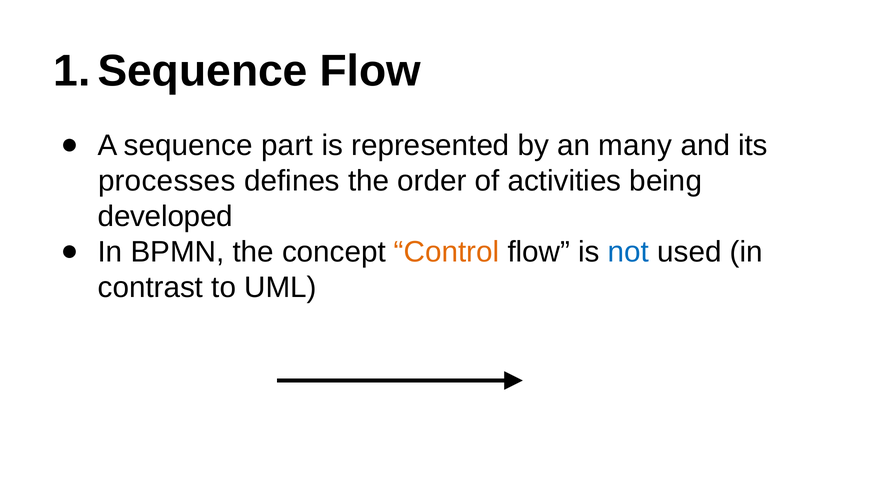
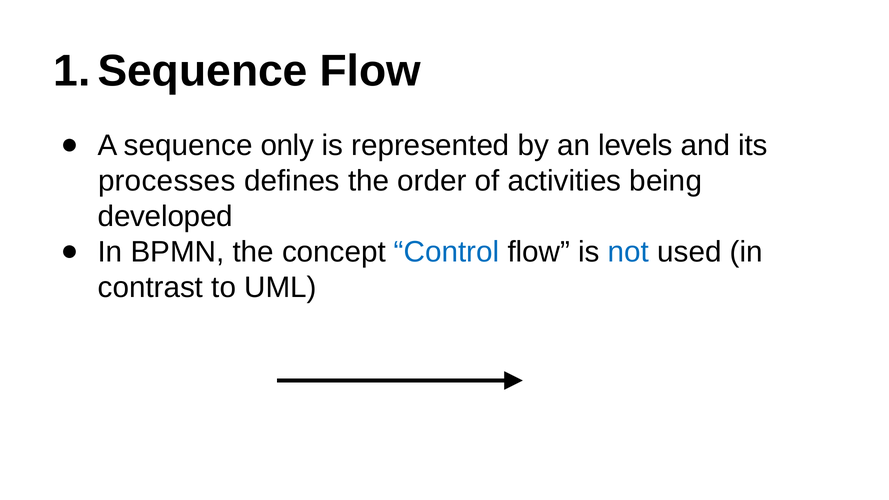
part: part -> only
many: many -> levels
Control colour: orange -> blue
